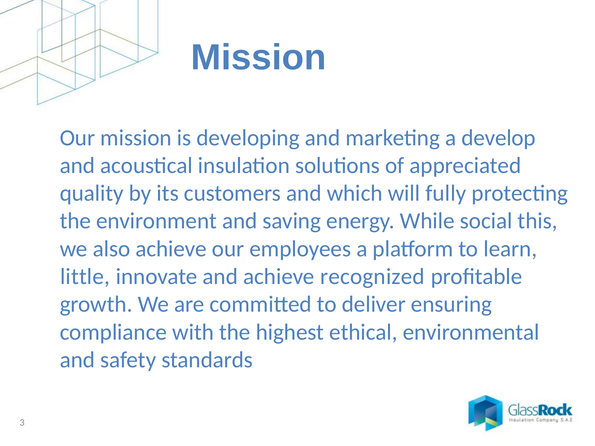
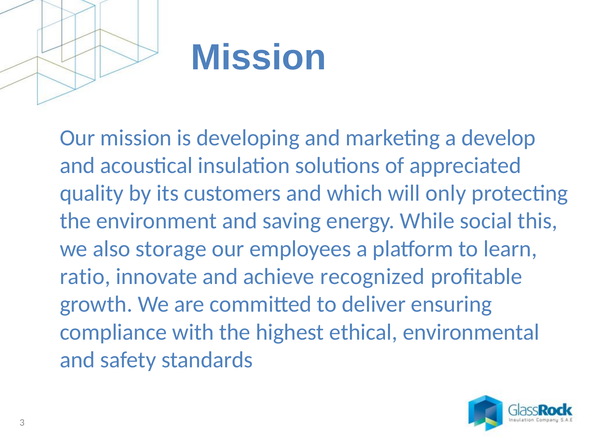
fully: fully -> only
also achieve: achieve -> storage
little: little -> ratio
